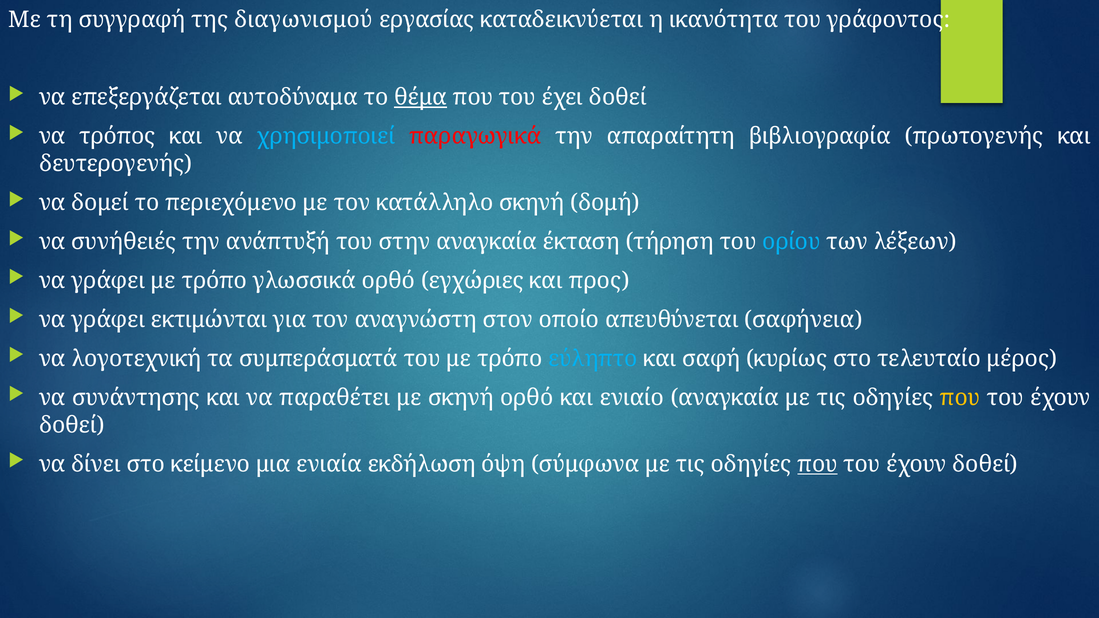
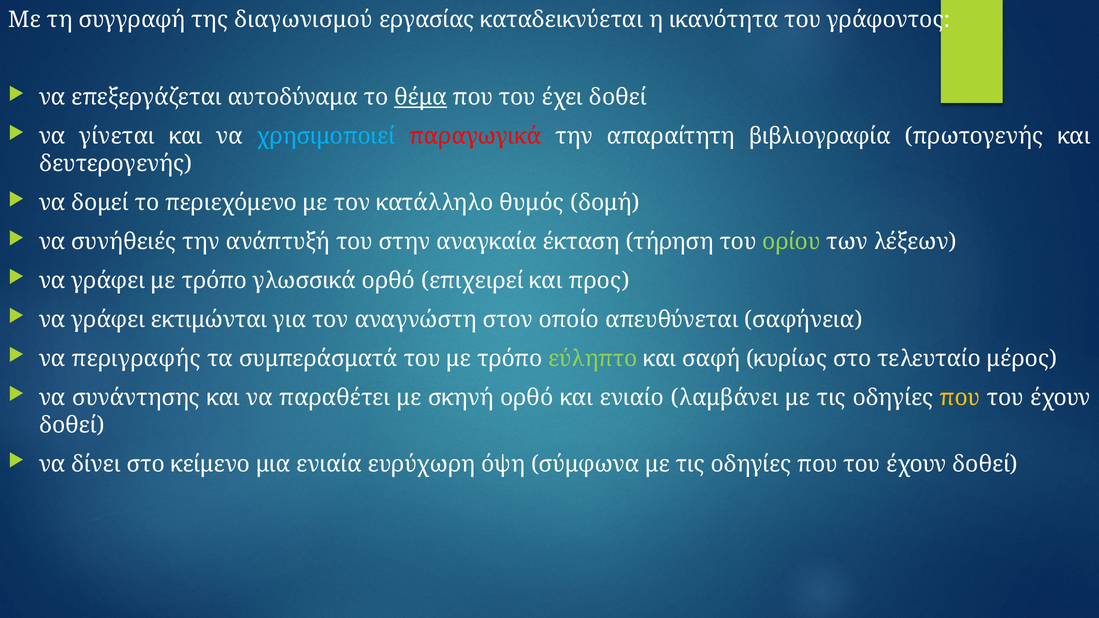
τρόπος: τρόπος -> γίνεται
κατάλληλο σκηνή: σκηνή -> θυμός
ορίου colour: light blue -> light green
εγχώριες: εγχώριες -> επιχειρεί
λογοτεχνική: λογοτεχνική -> περιγραφής
εύληπτο colour: light blue -> light green
ενιαίο αναγκαία: αναγκαία -> λαμβάνει
εκδήλωση: εκδήλωση -> ευρύχωρη
που at (817, 464) underline: present -> none
